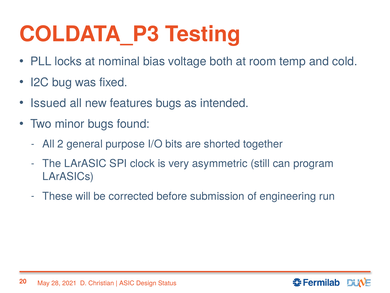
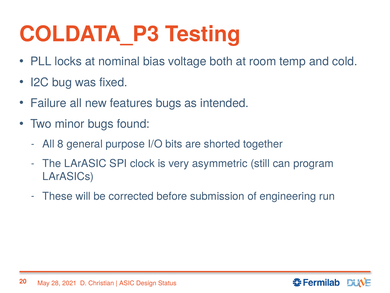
Issued: Issued -> Failure
2: 2 -> 8
